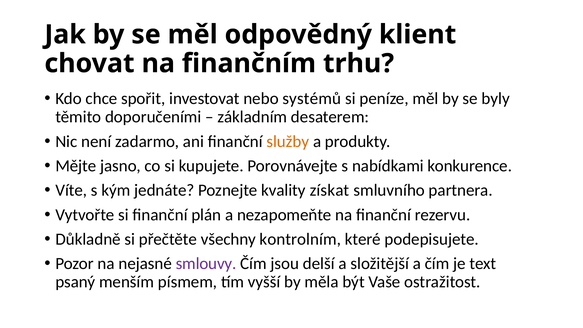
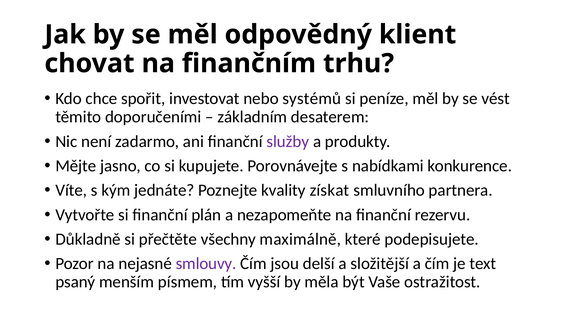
byly: byly -> vést
služby colour: orange -> purple
kontrolním: kontrolním -> maximálně
